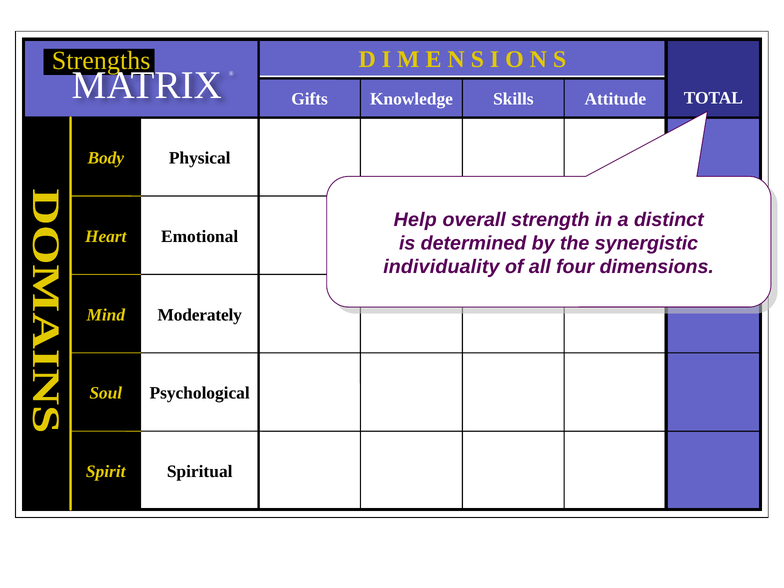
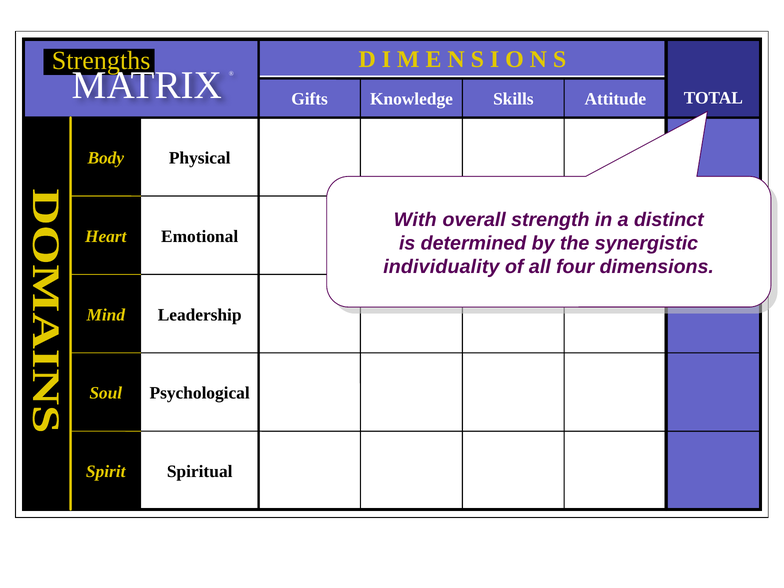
Help: Help -> With
Moderately: Moderately -> Leadership
